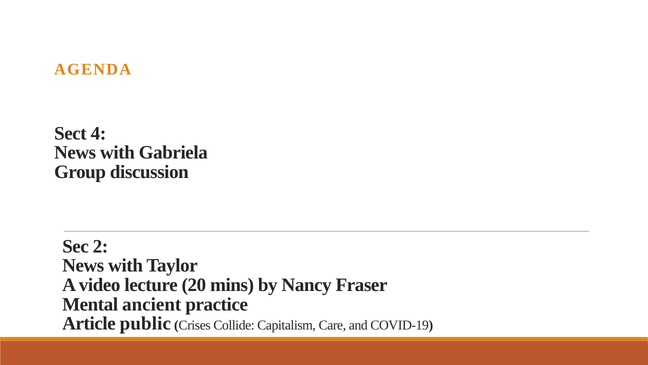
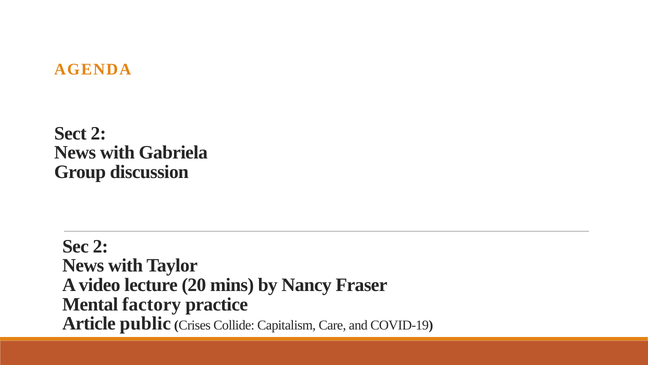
Sect 4: 4 -> 2
ancient: ancient -> factory
